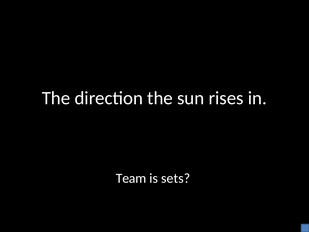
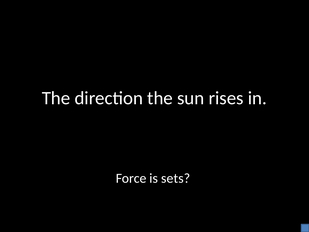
Team: Team -> Force
